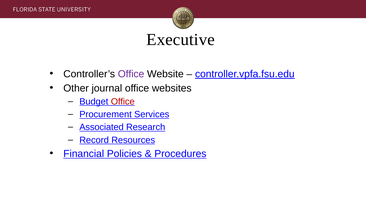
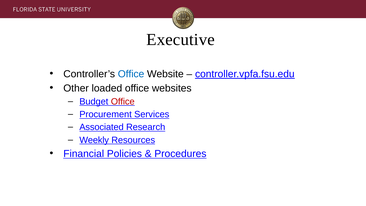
Office at (131, 74) colour: purple -> blue
journal: journal -> loaded
Record: Record -> Weekly
